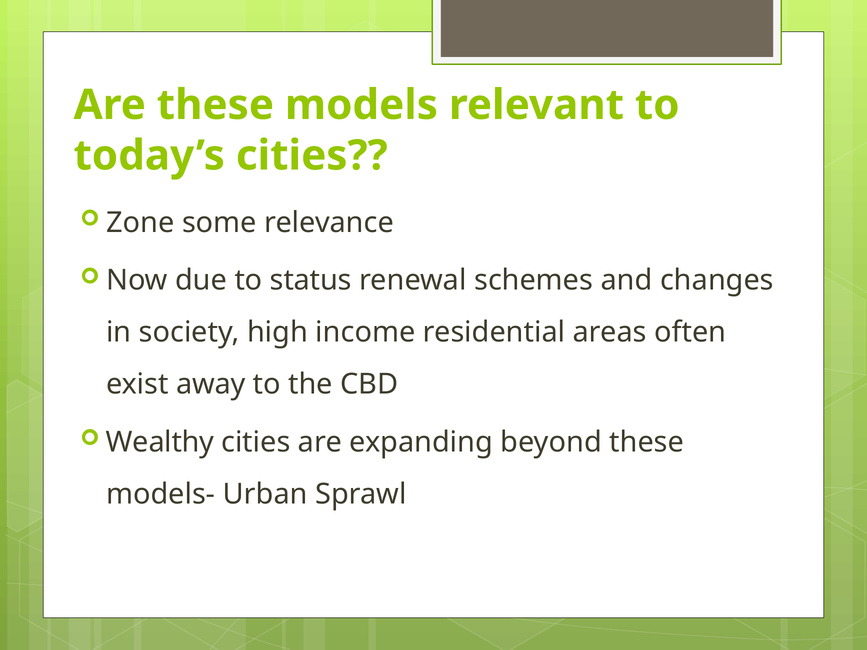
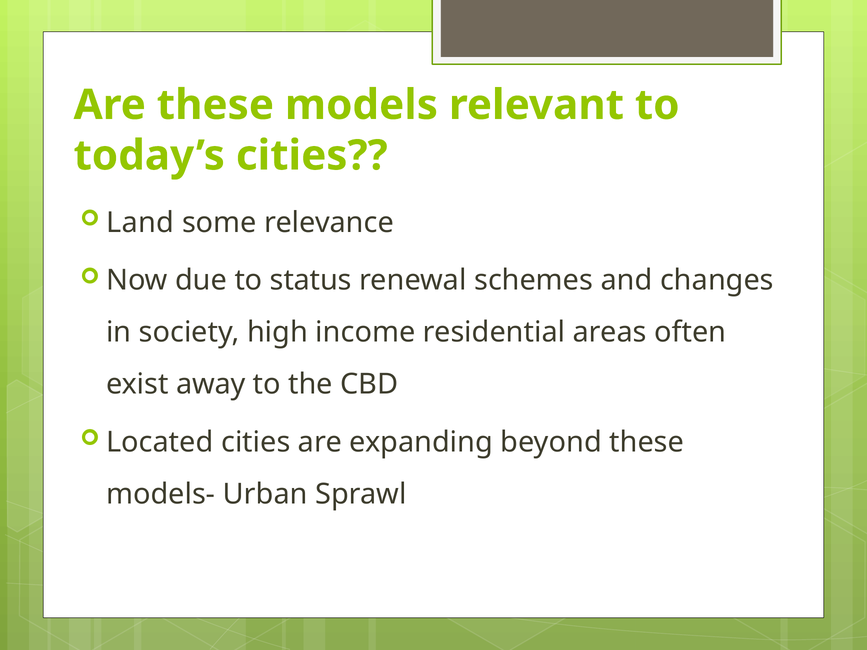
Zone: Zone -> Land
Wealthy: Wealthy -> Located
